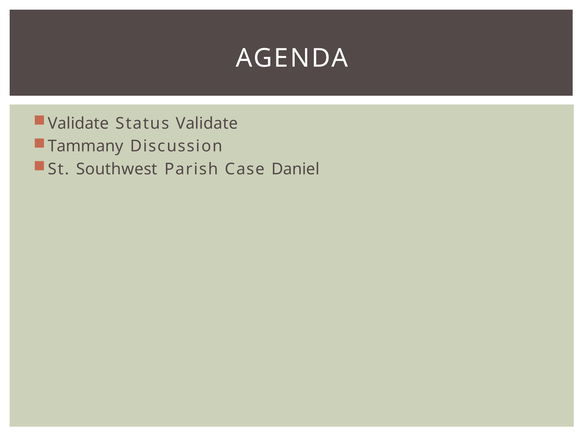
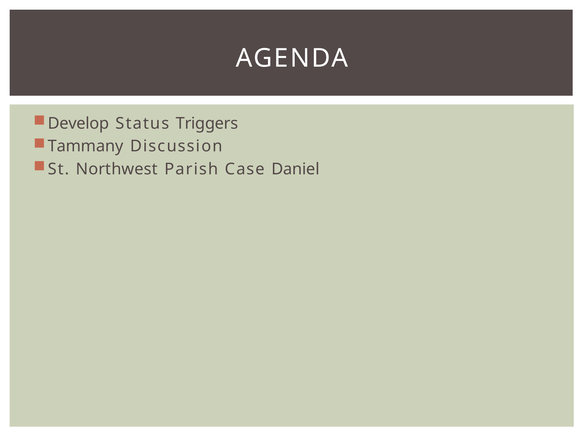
Validate at (78, 124): Validate -> Develop
Status Validate: Validate -> Triggers
Southwest: Southwest -> Northwest
